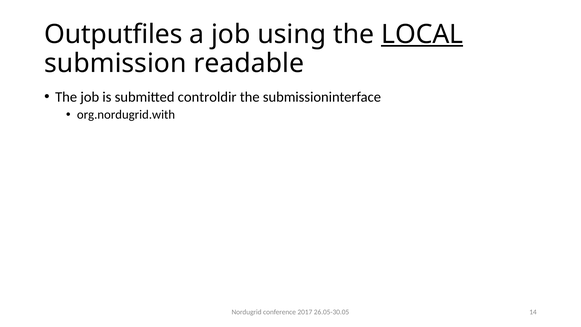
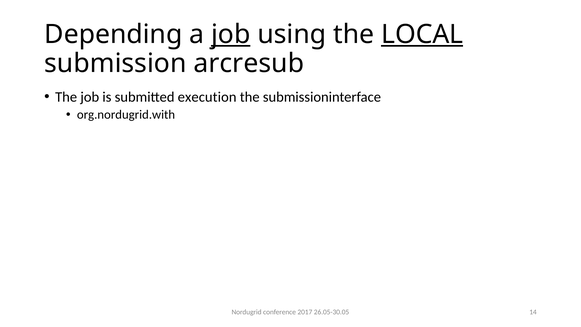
Outputfiles: Outputfiles -> Depending
job at (231, 34) underline: none -> present
readable: readable -> arcresub
controldir: controldir -> execution
